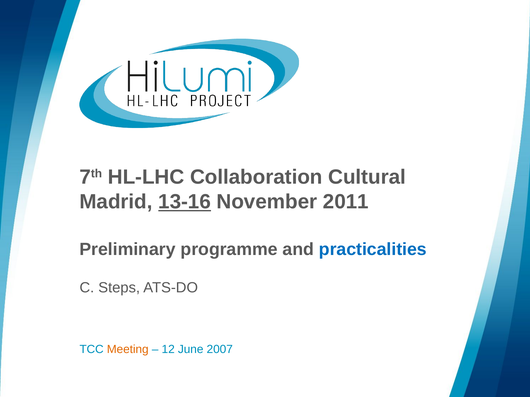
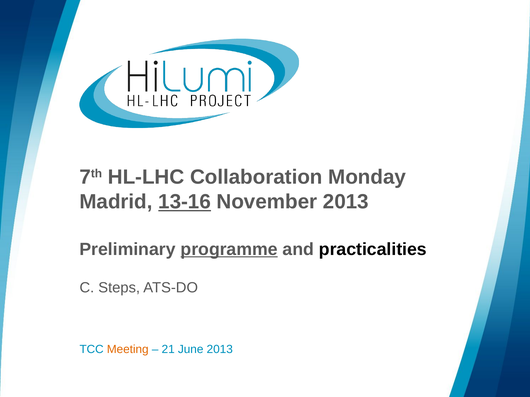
Cultural: Cultural -> Monday
November 2011: 2011 -> 2013
programme underline: none -> present
practicalities colour: blue -> black
12: 12 -> 21
June 2007: 2007 -> 2013
